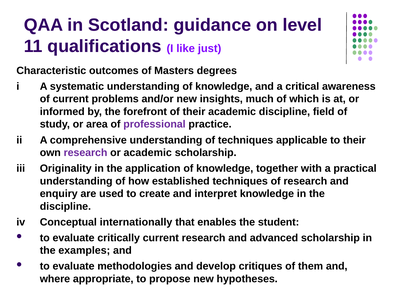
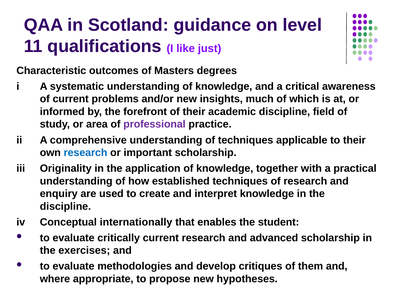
research at (86, 152) colour: purple -> blue
or academic: academic -> important
examples: examples -> exercises
